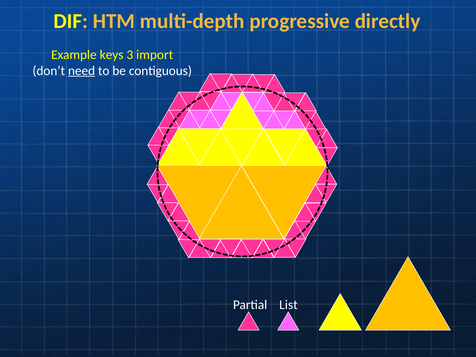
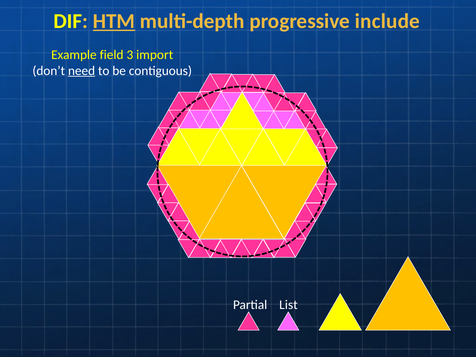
HTM underline: none -> present
directly: directly -> include
keys: keys -> field
